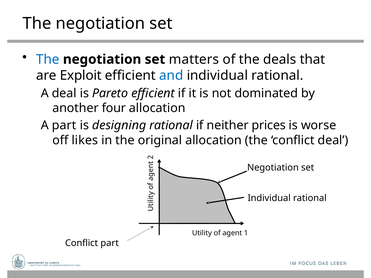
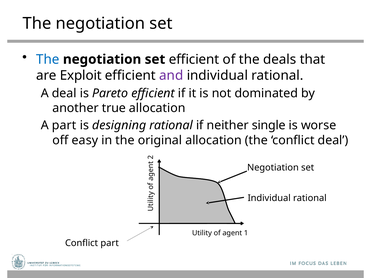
set matters: matters -> efficient
and colour: blue -> purple
four: four -> true
prices: prices -> single
likes: likes -> easy
